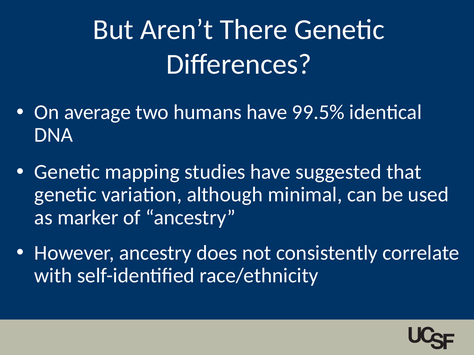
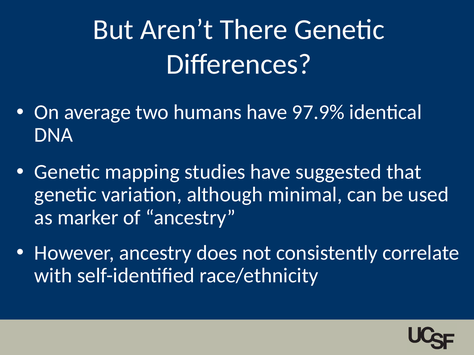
99.5%: 99.5% -> 97.9%
